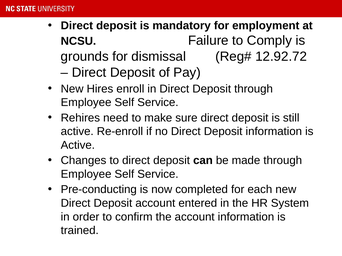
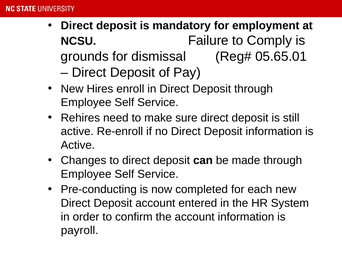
12.92.72: 12.92.72 -> 05.65.01
trained: trained -> payroll
